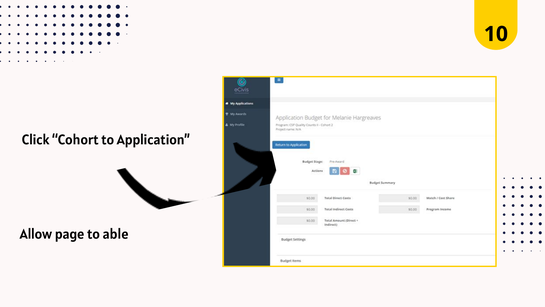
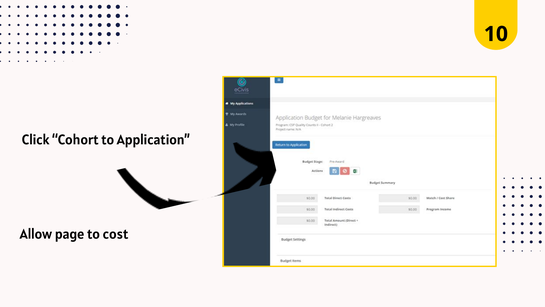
able: able -> cost
